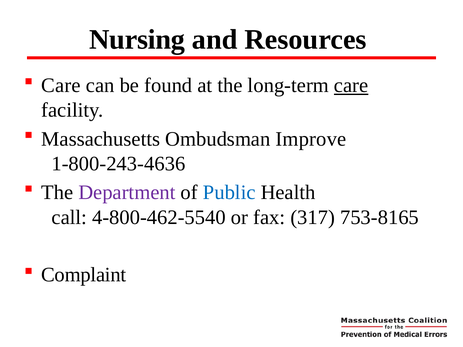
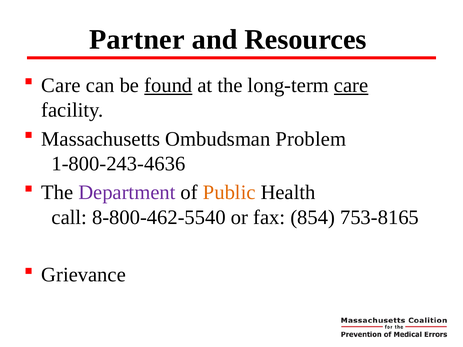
Nursing: Nursing -> Partner
found underline: none -> present
Improve: Improve -> Problem
Public colour: blue -> orange
4-800-462-5540: 4-800-462-5540 -> 8-800-462-5540
317: 317 -> 854
Complaint: Complaint -> Grievance
